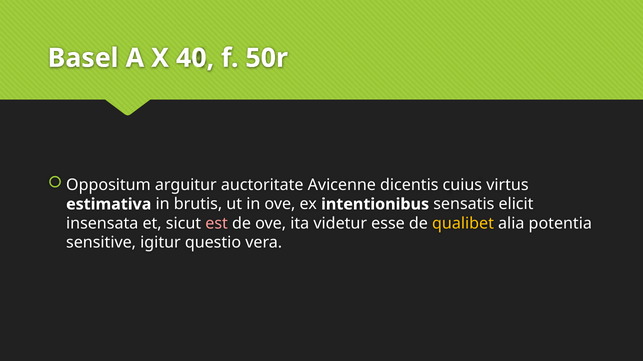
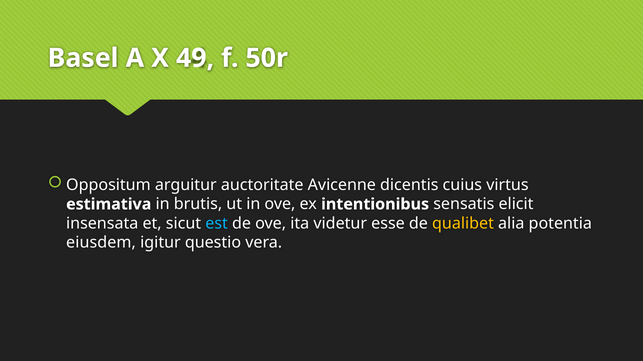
40: 40 -> 49
est colour: pink -> light blue
sensitive: sensitive -> eiusdem
